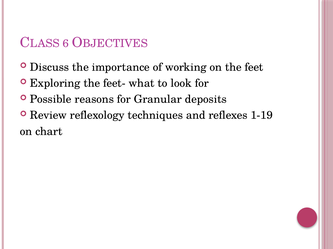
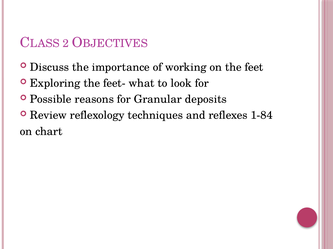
6: 6 -> 2
1-19: 1-19 -> 1-84
